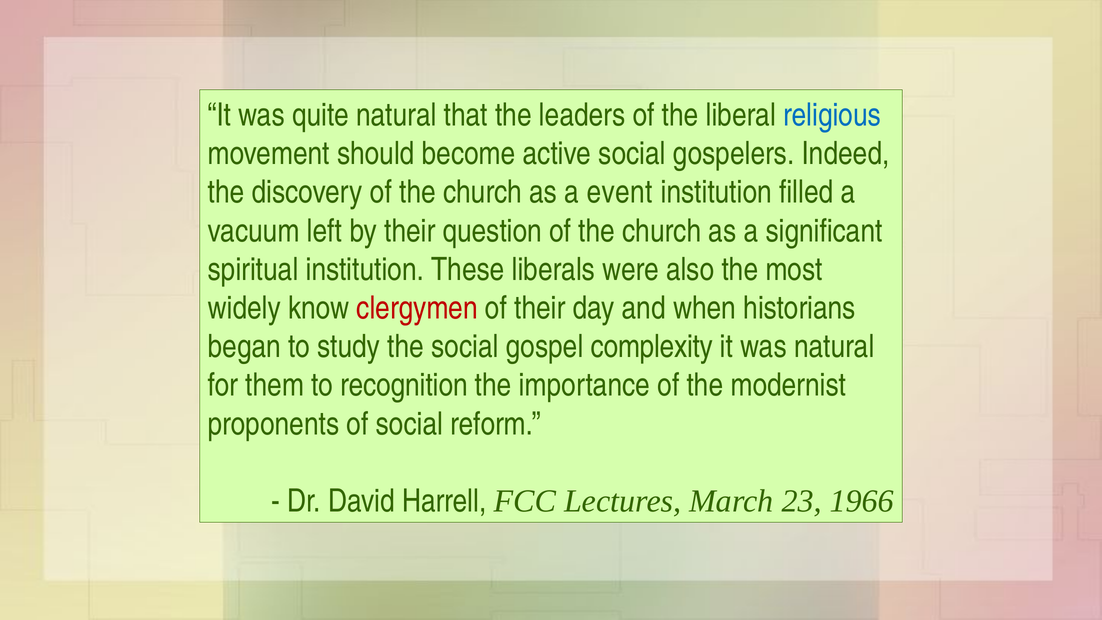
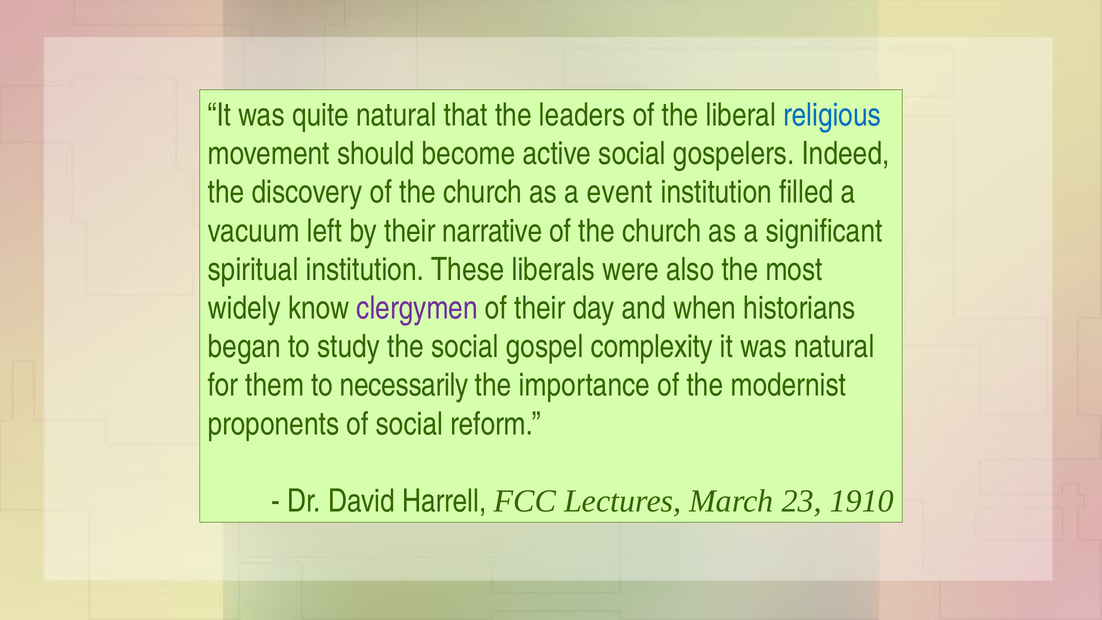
question: question -> narrative
clergymen colour: red -> purple
recognition: recognition -> necessarily
1966: 1966 -> 1910
